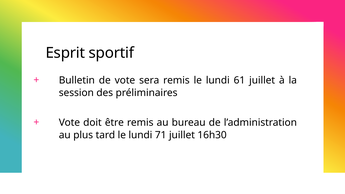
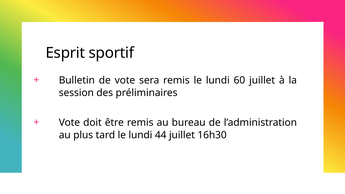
61: 61 -> 60
71: 71 -> 44
